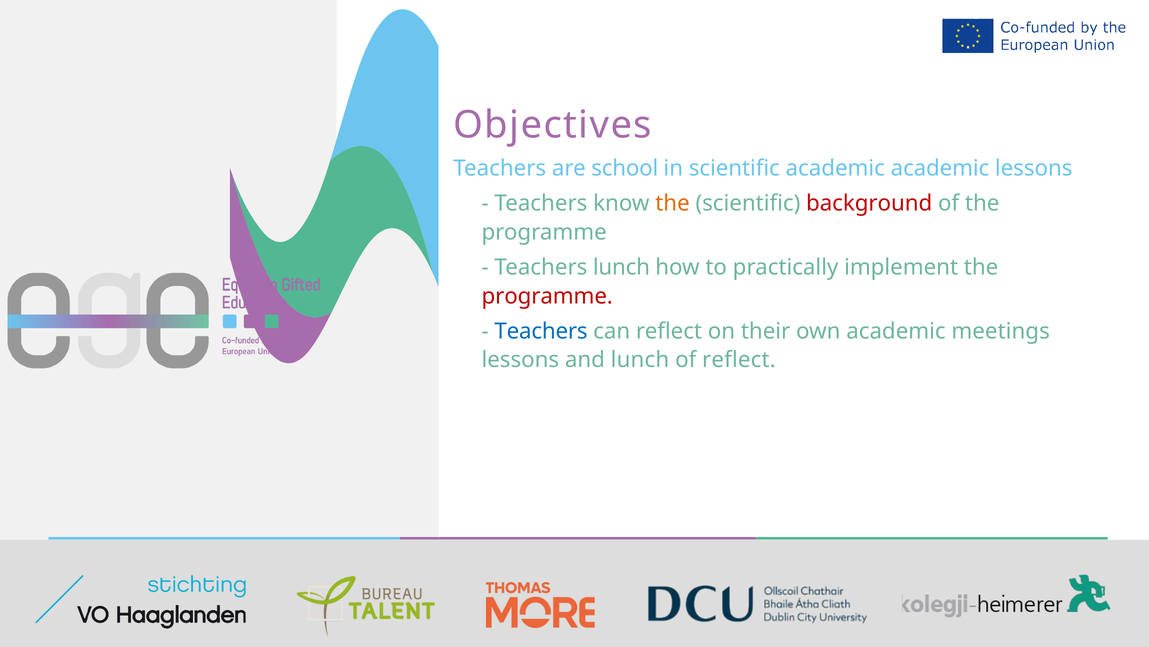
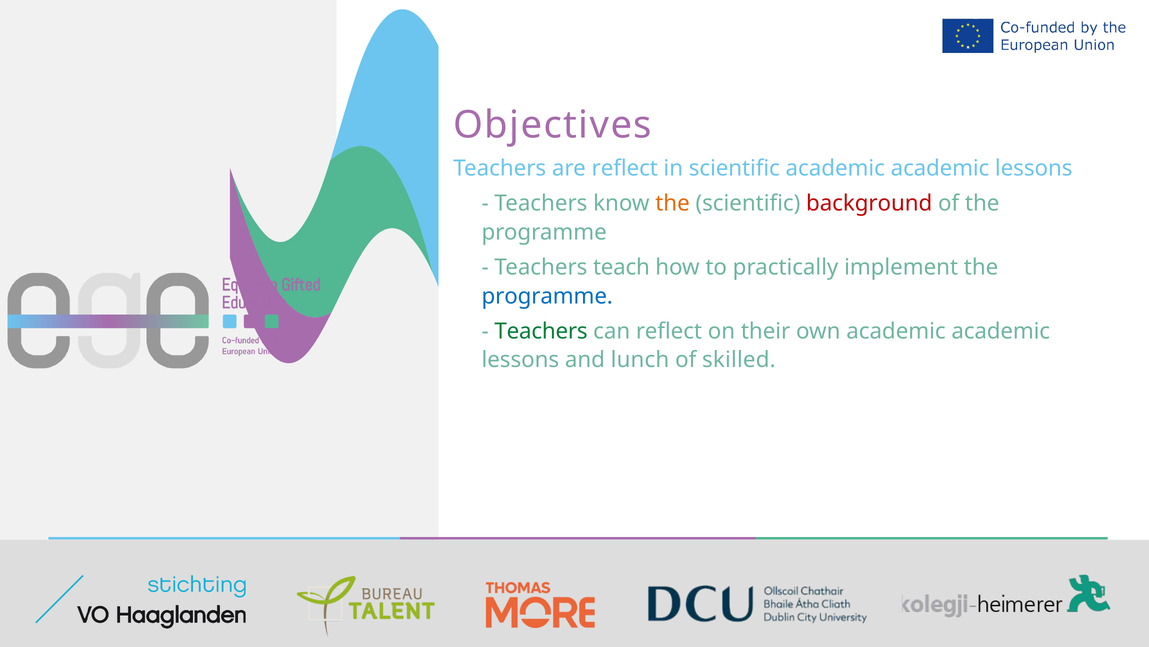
are school: school -> reflect
Teachers lunch: lunch -> teach
programme at (547, 296) colour: red -> blue
Teachers at (541, 331) colour: blue -> green
own academic meetings: meetings -> academic
of reflect: reflect -> skilled
